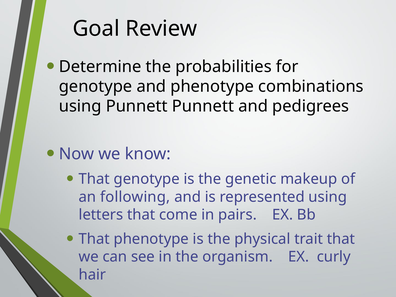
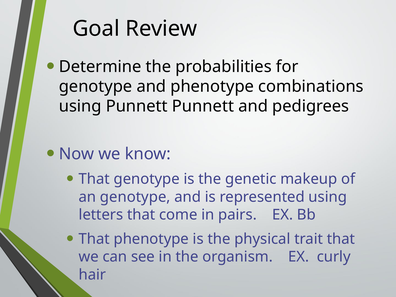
an following: following -> genotype
